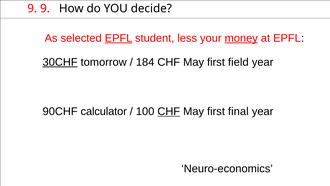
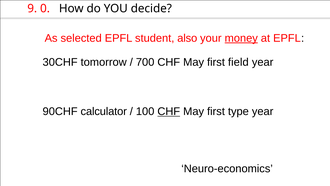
9 9: 9 -> 0
EPFL at (119, 38) underline: present -> none
less: less -> also
30CHF underline: present -> none
184: 184 -> 700
final: final -> type
